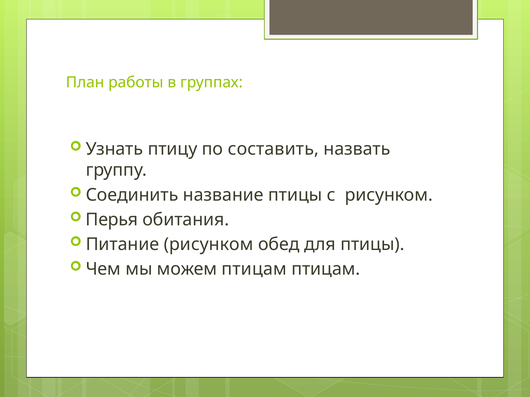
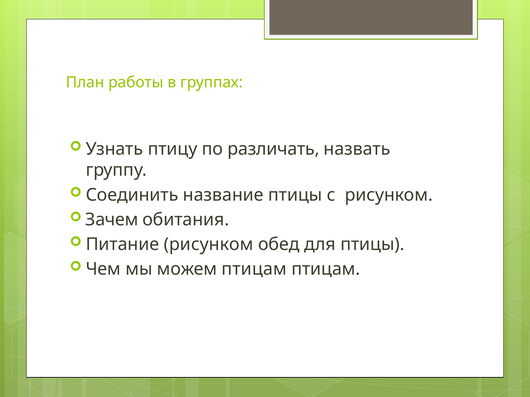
составить: составить -> различать
Перья: Перья -> Зачем
